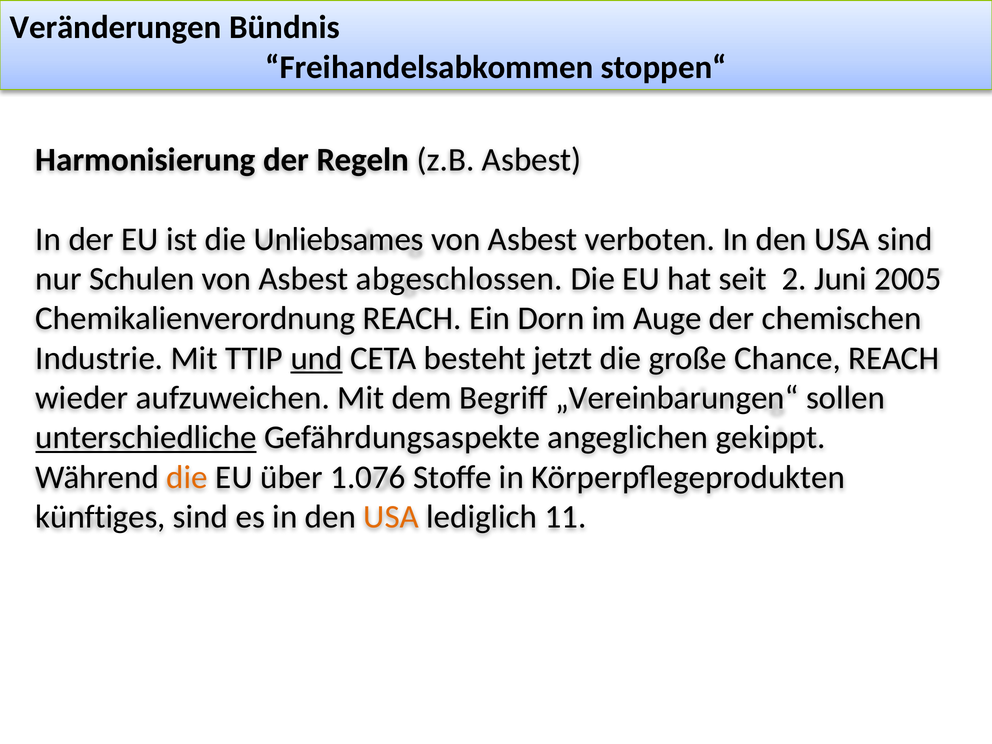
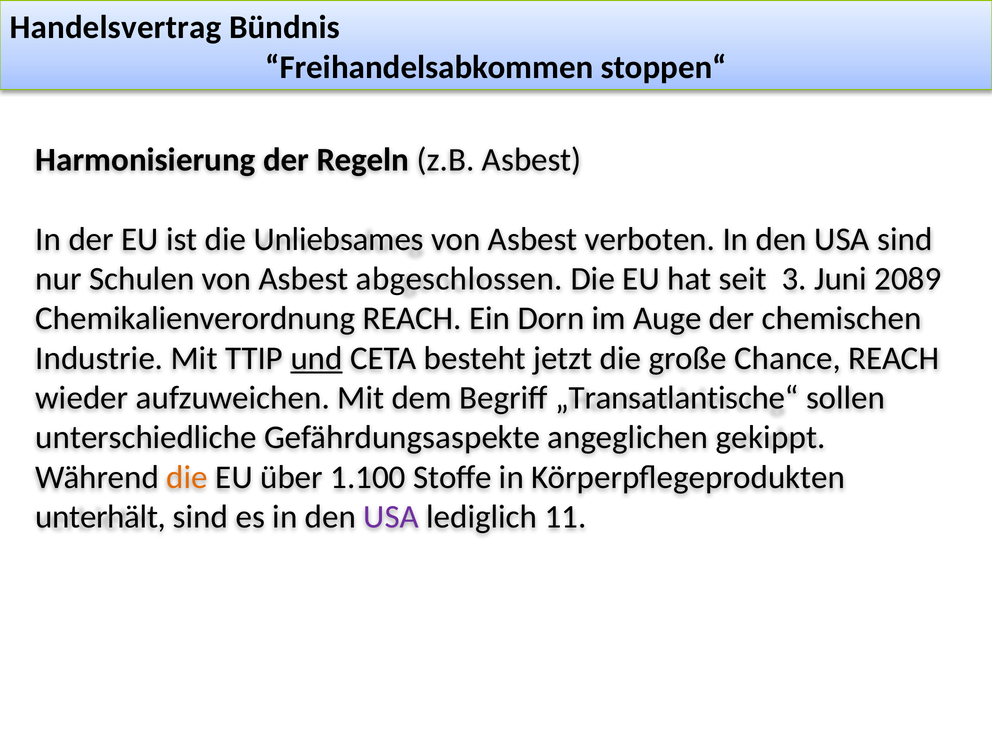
Veränderungen: Veränderungen -> Handelsvertrag
2: 2 -> 3
2005: 2005 -> 2089
„Vereinbarungen“: „Vereinbarungen“ -> „Transatlantische“
unterschiedliche underline: present -> none
1.076: 1.076 -> 1.100
künftiges: künftiges -> unterhält
USA at (391, 517) colour: orange -> purple
